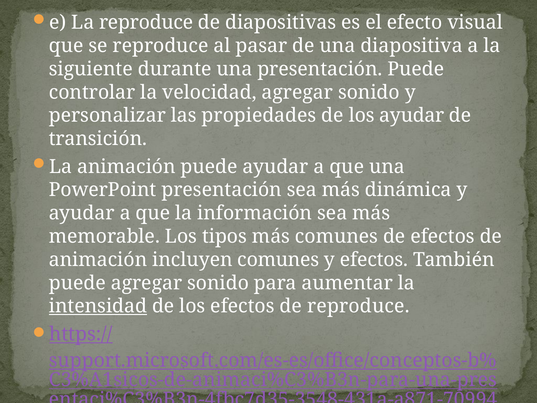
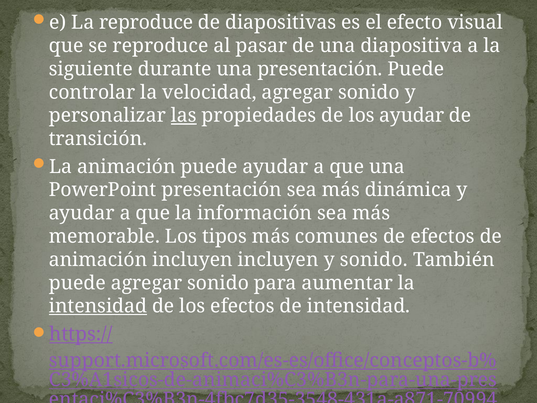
las underline: none -> present
incluyen comunes: comunes -> incluyen
y efectos: efectos -> sonido
de reproduce: reproduce -> intensidad
